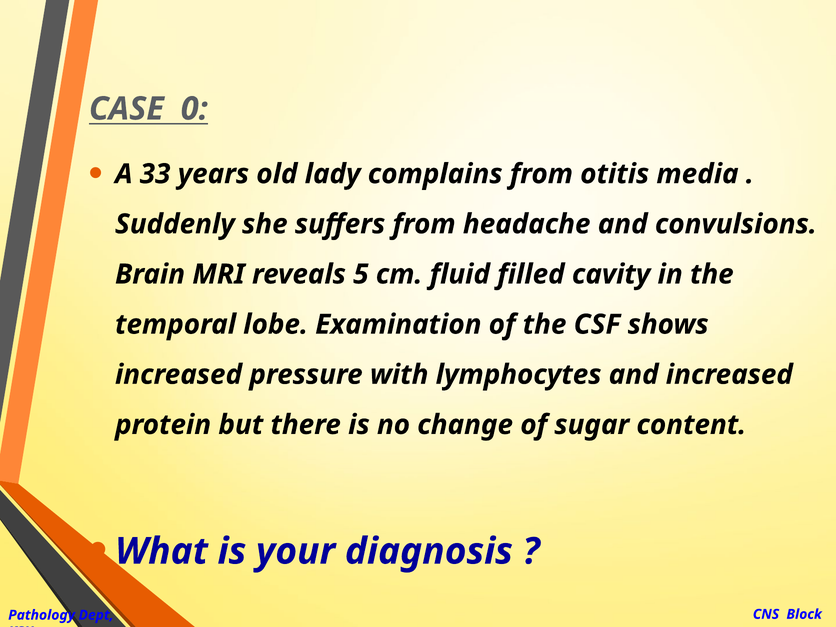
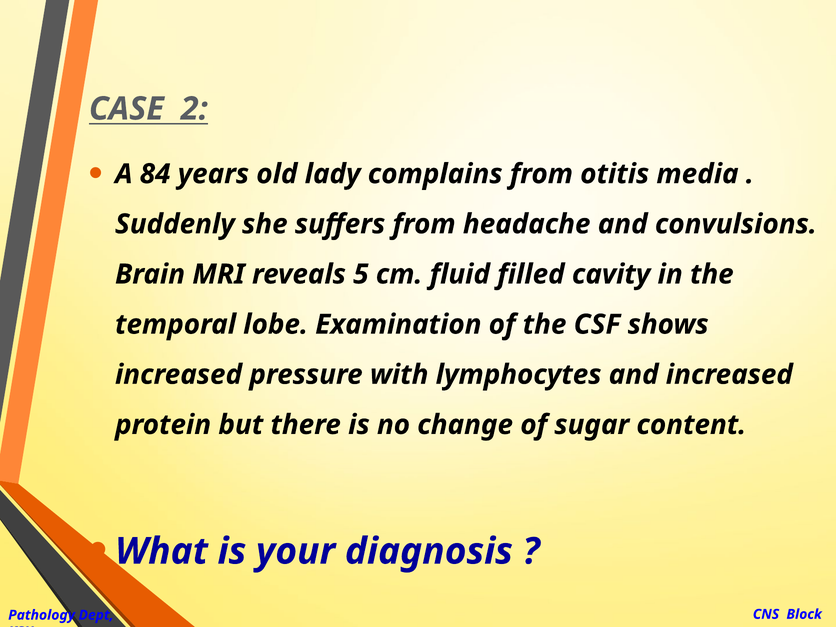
0: 0 -> 2
33: 33 -> 84
